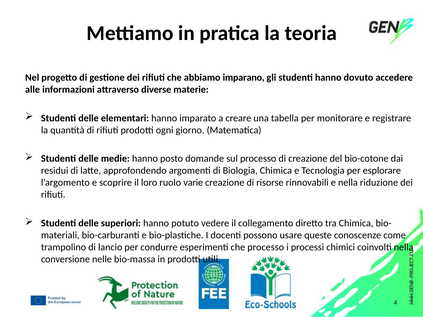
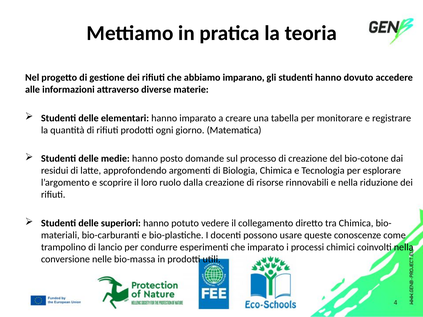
varie: varie -> dalla
che processo: processo -> imparato
